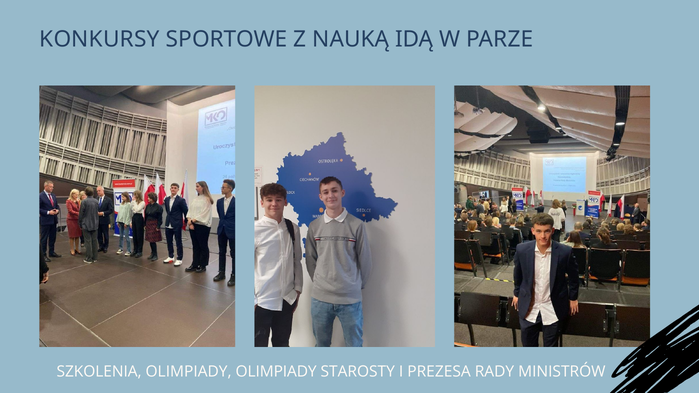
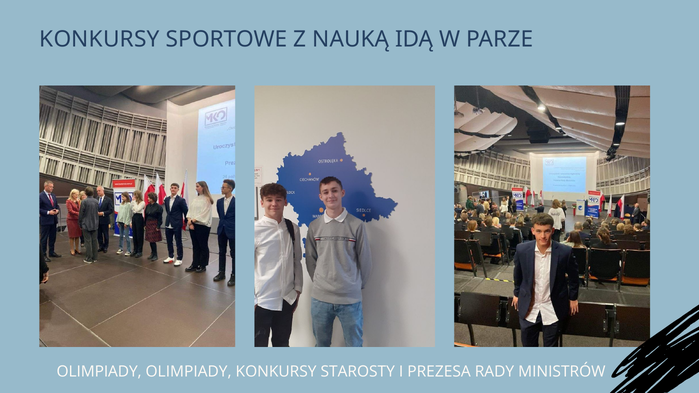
SZKOLENIA at (99, 372): SZKOLENIA -> OLIMPIADY
OLIMPIADY OLIMPIADY: OLIMPIADY -> KONKURSY
